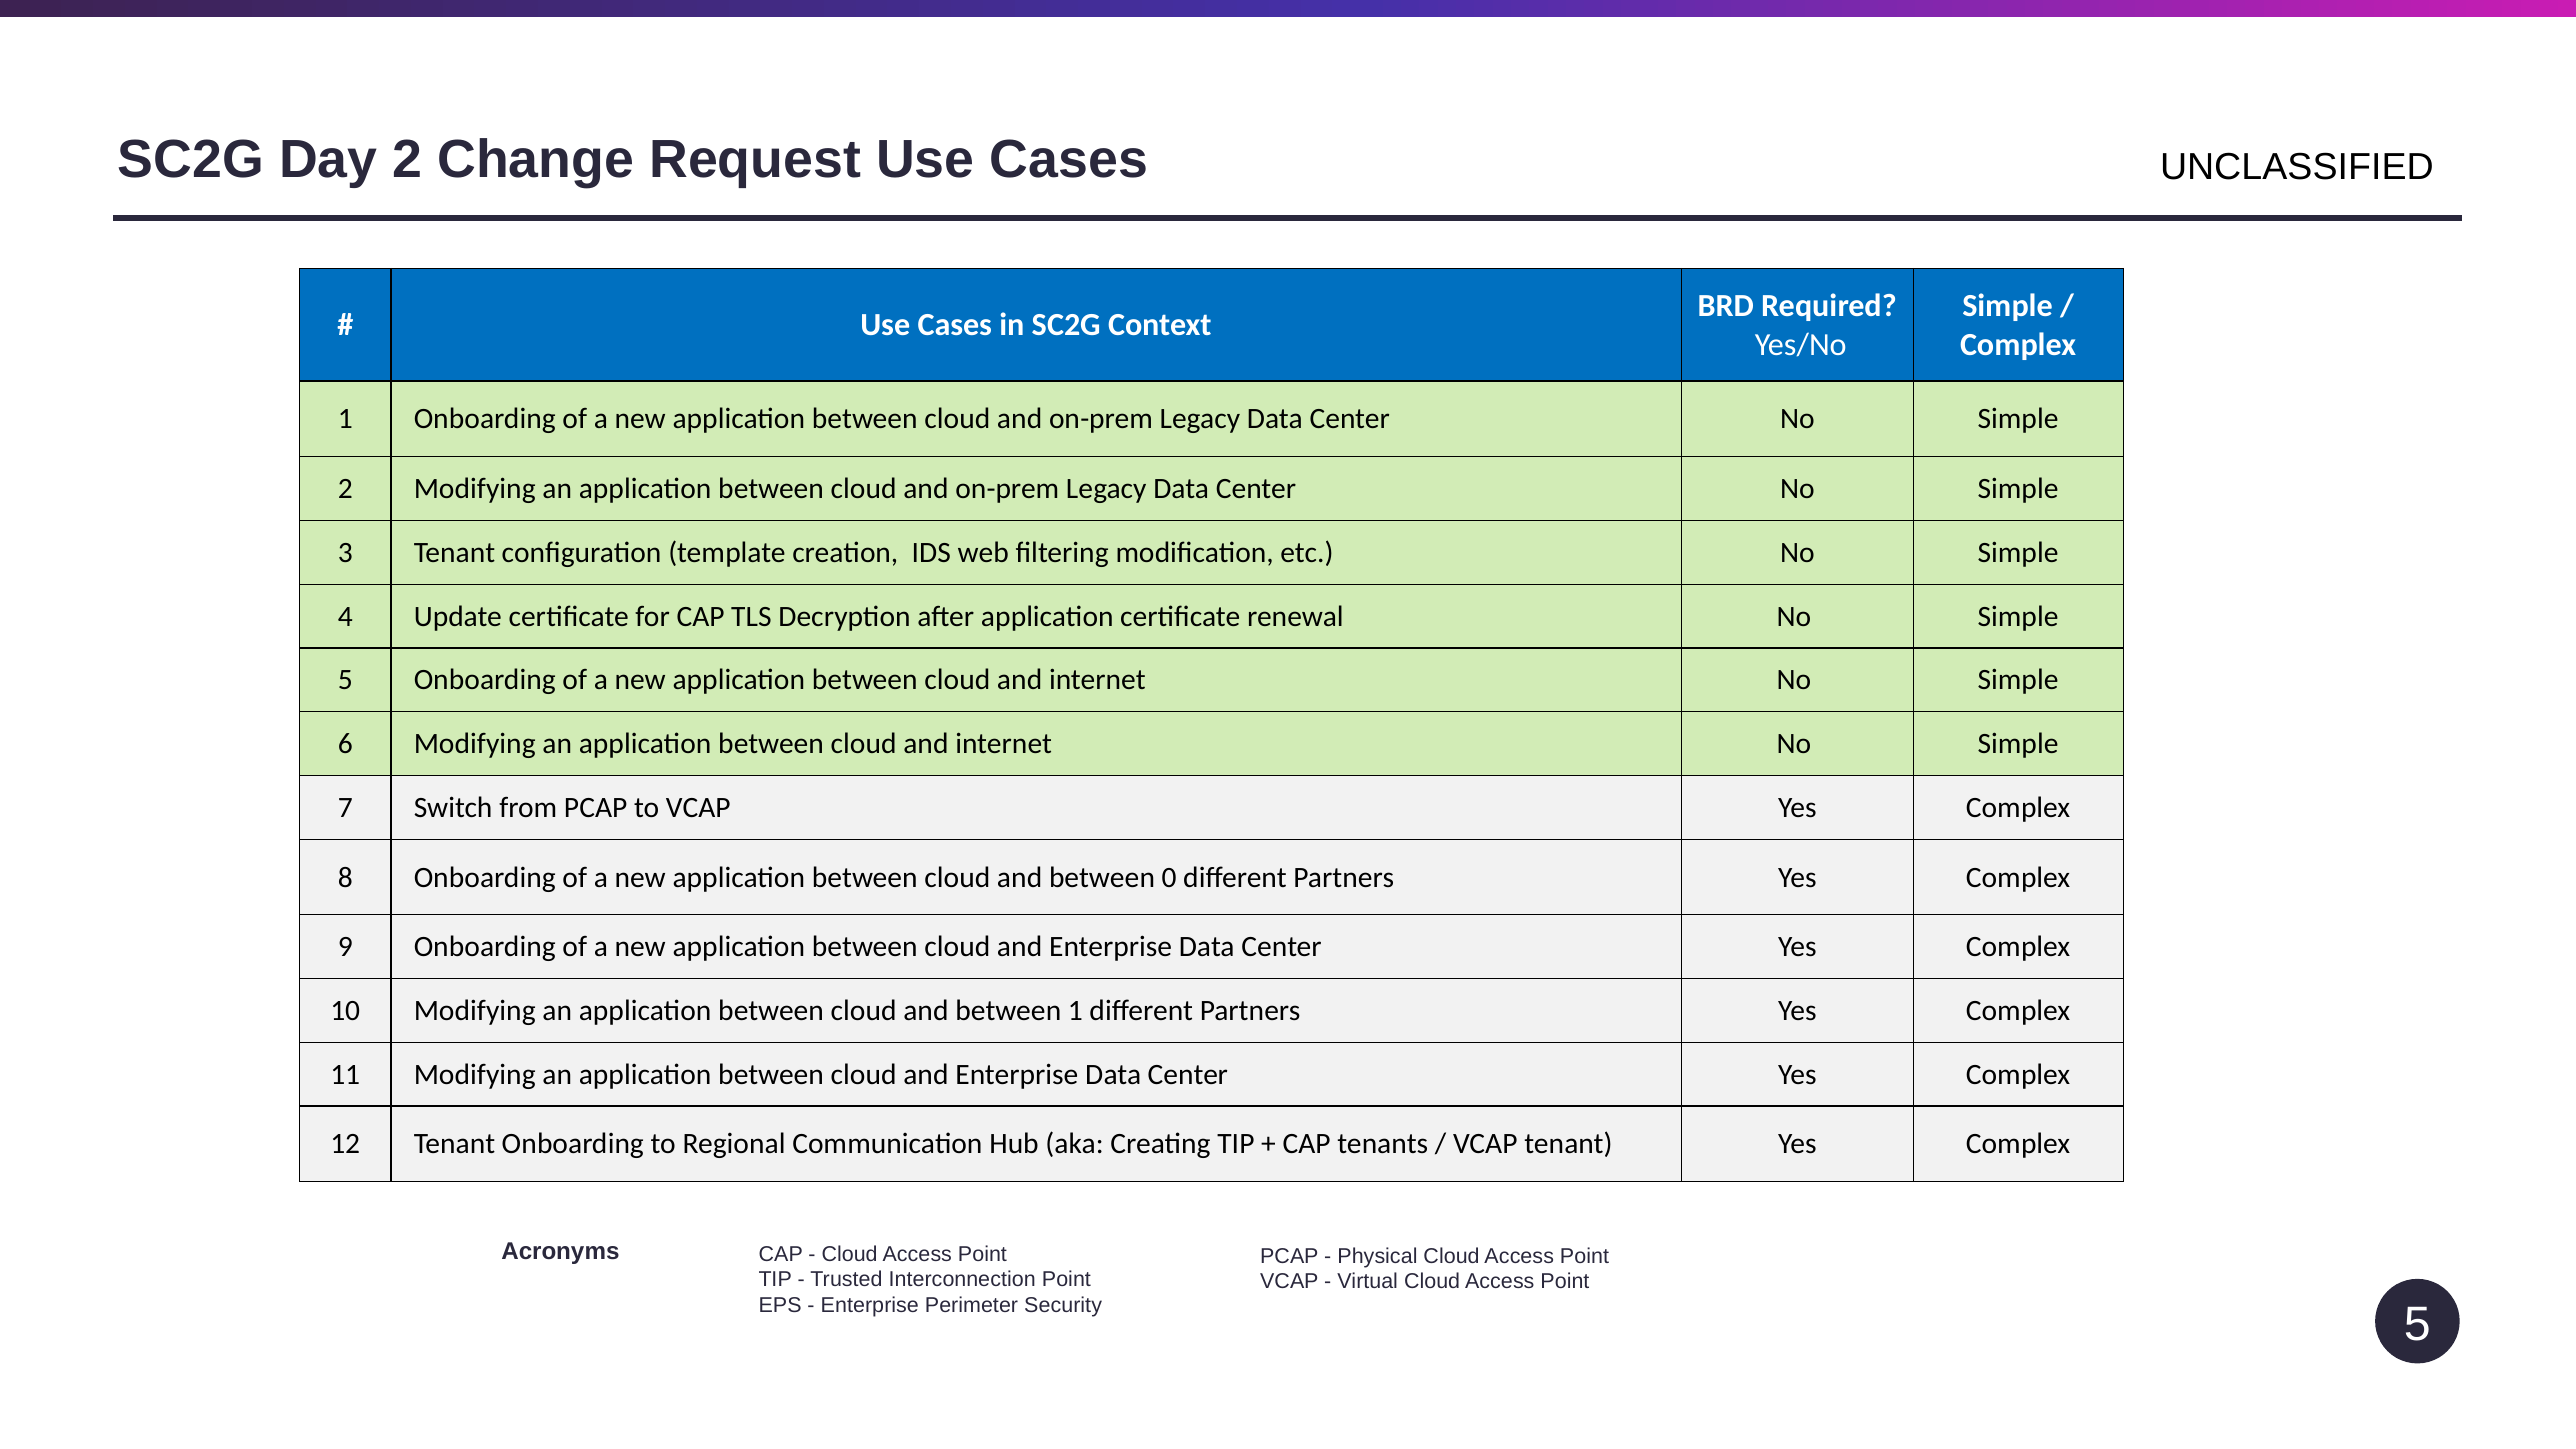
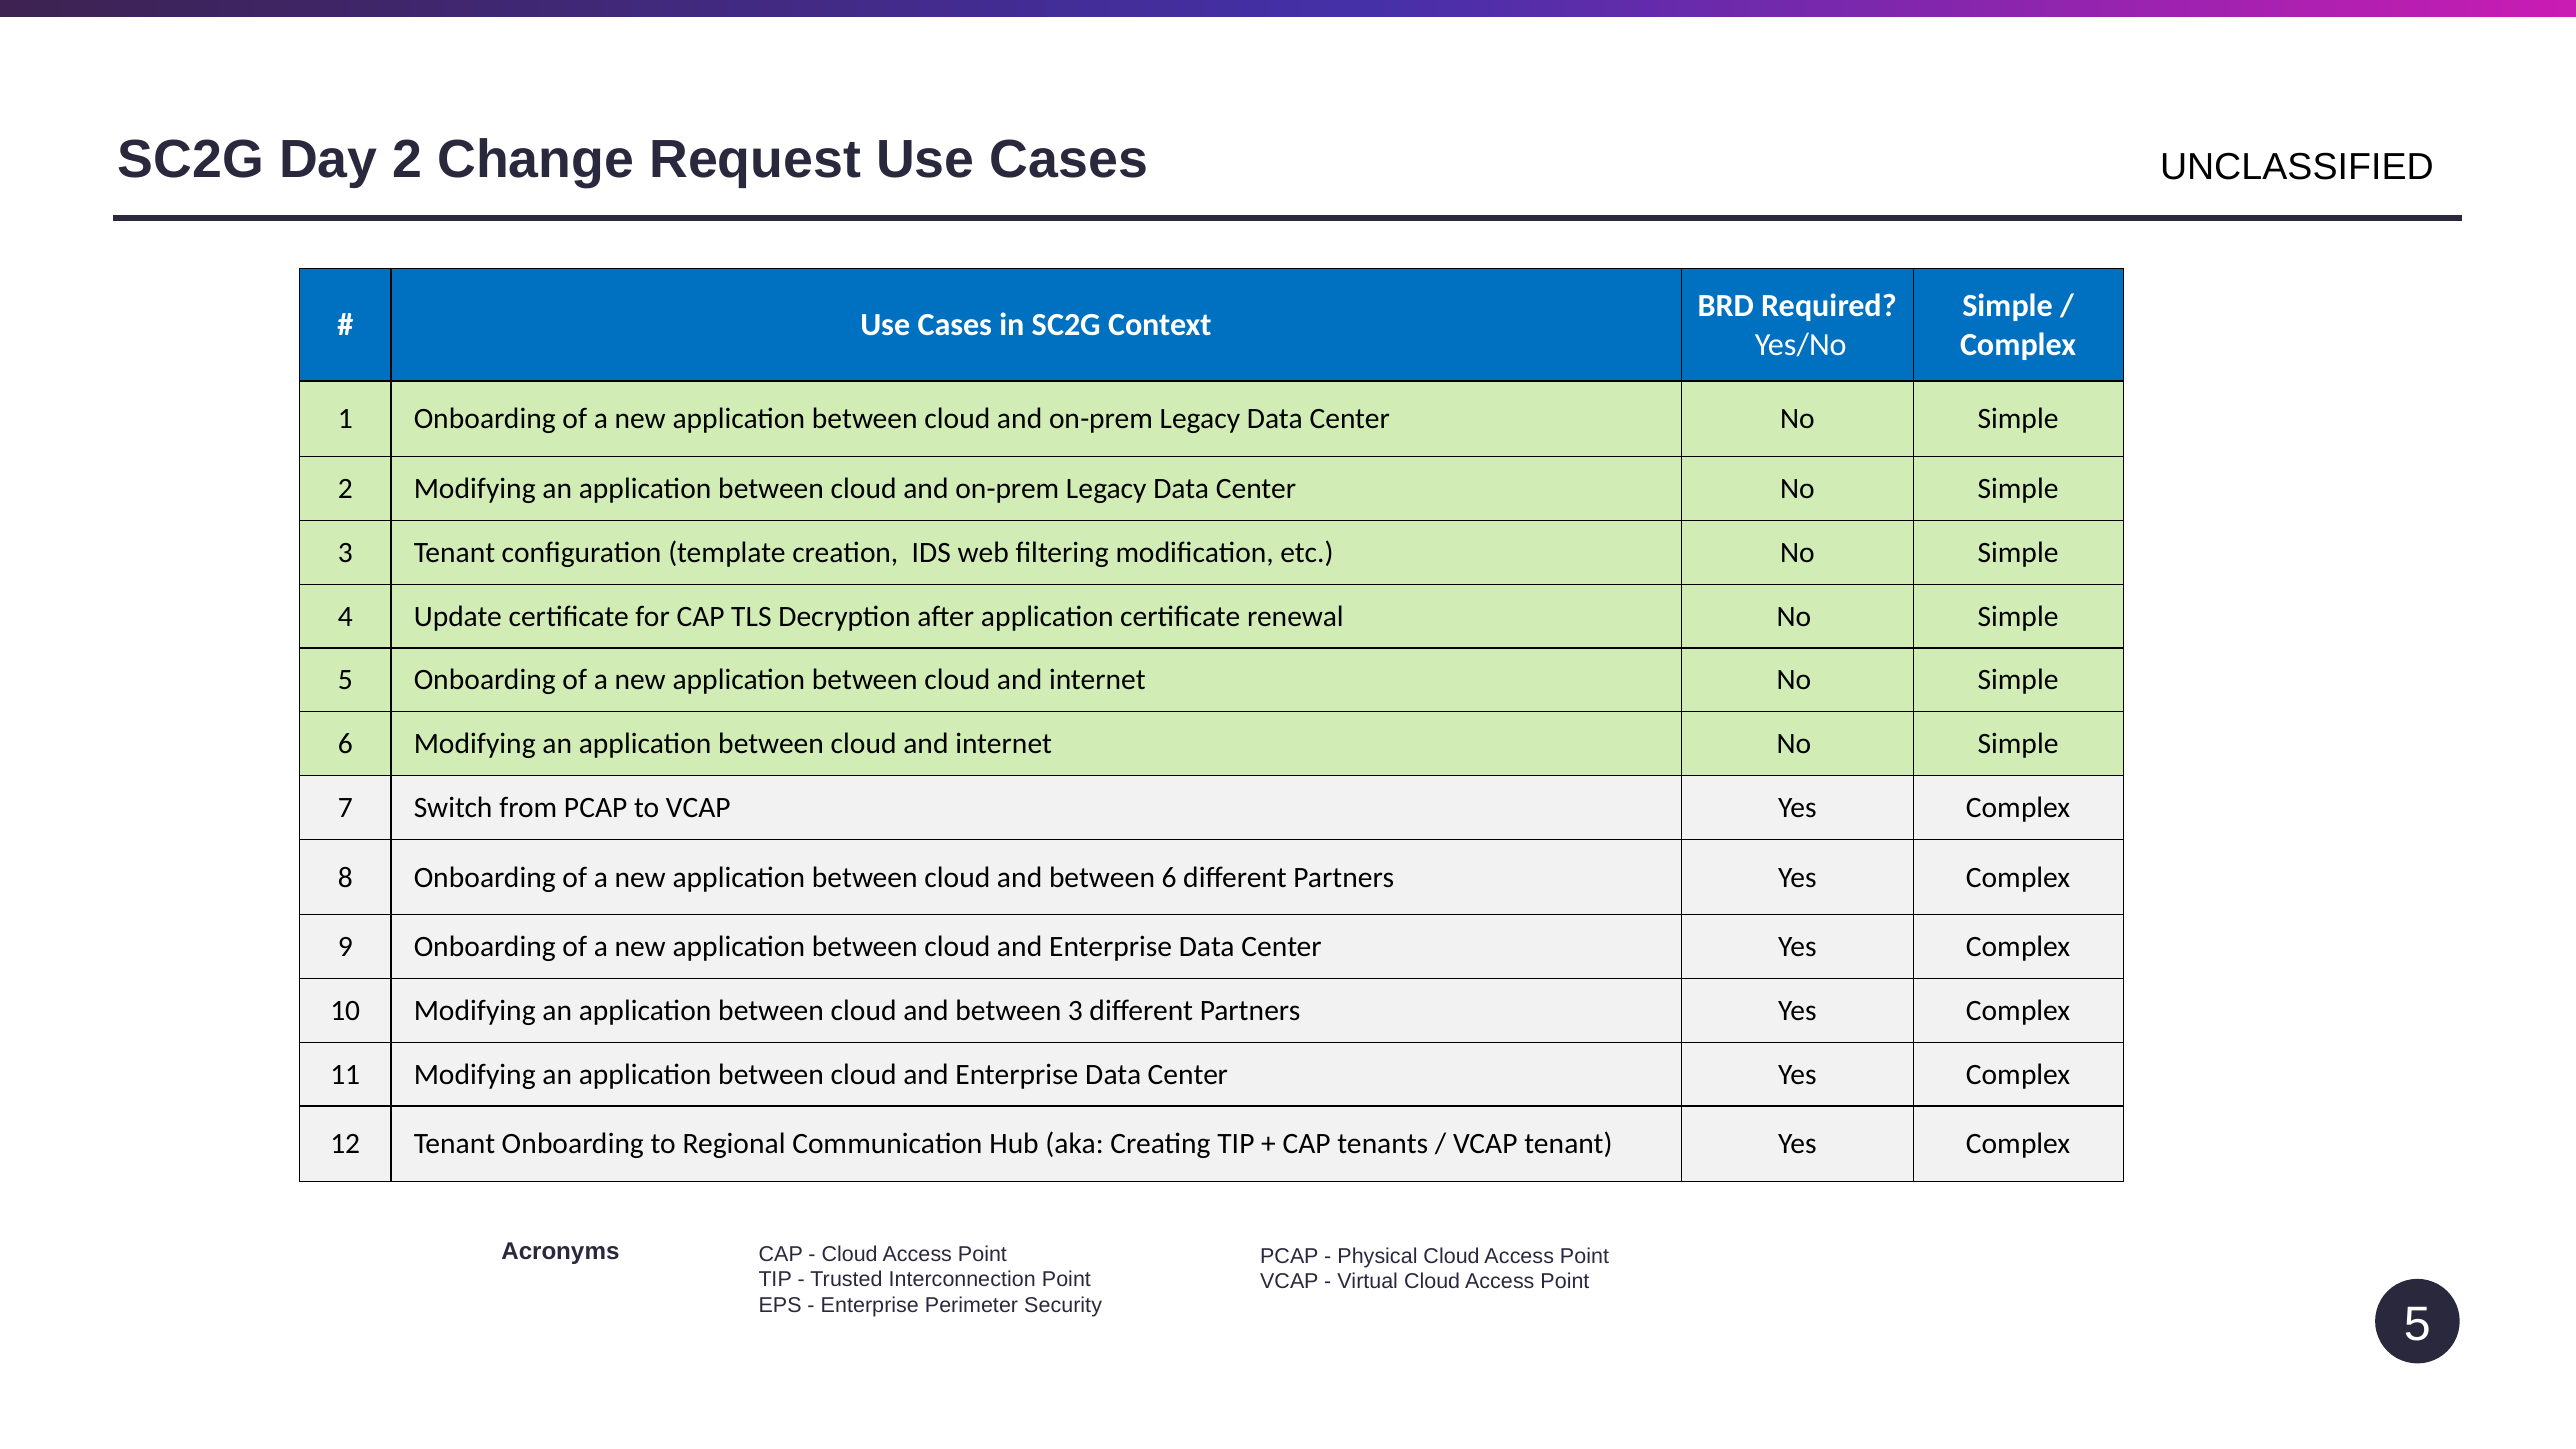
between 0: 0 -> 6
between 1: 1 -> 3
